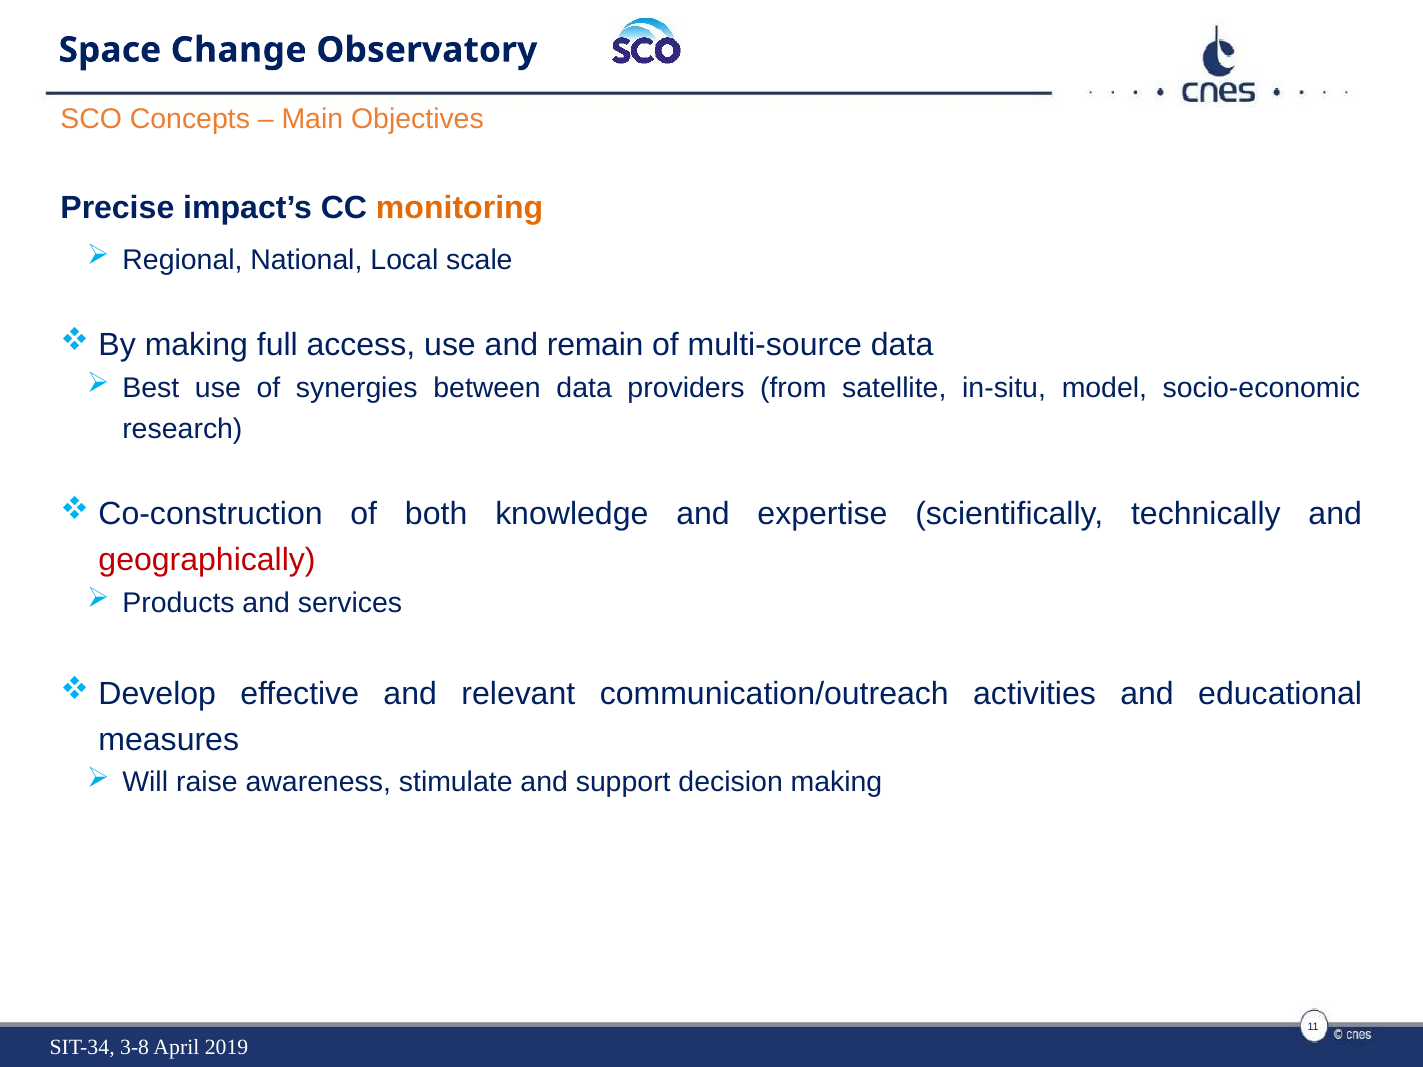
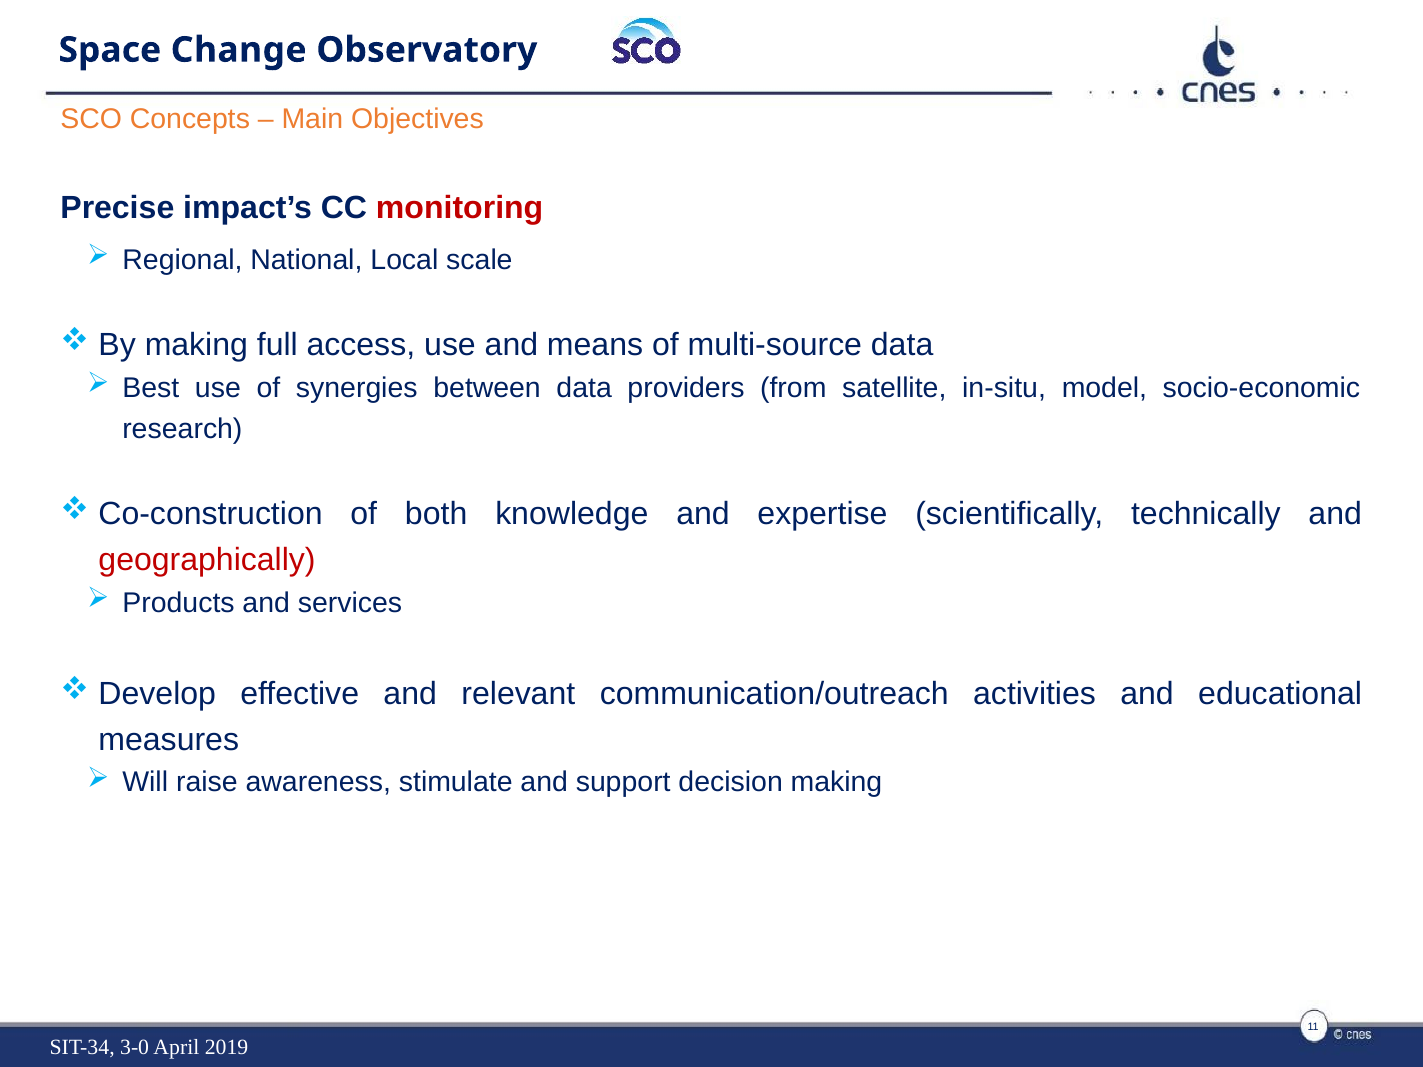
monitoring colour: orange -> red
remain: remain -> means
3-8: 3-8 -> 3-0
